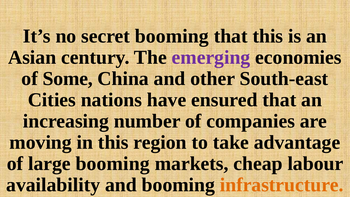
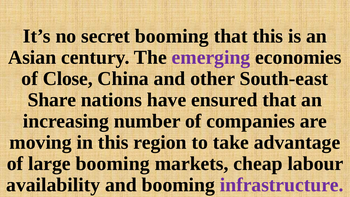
Some: Some -> Close
Cities: Cities -> Share
infrastructure colour: orange -> purple
